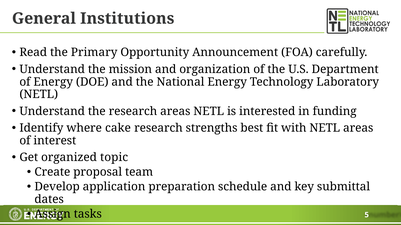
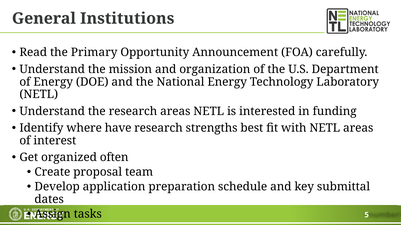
cake: cake -> have
topic: topic -> often
